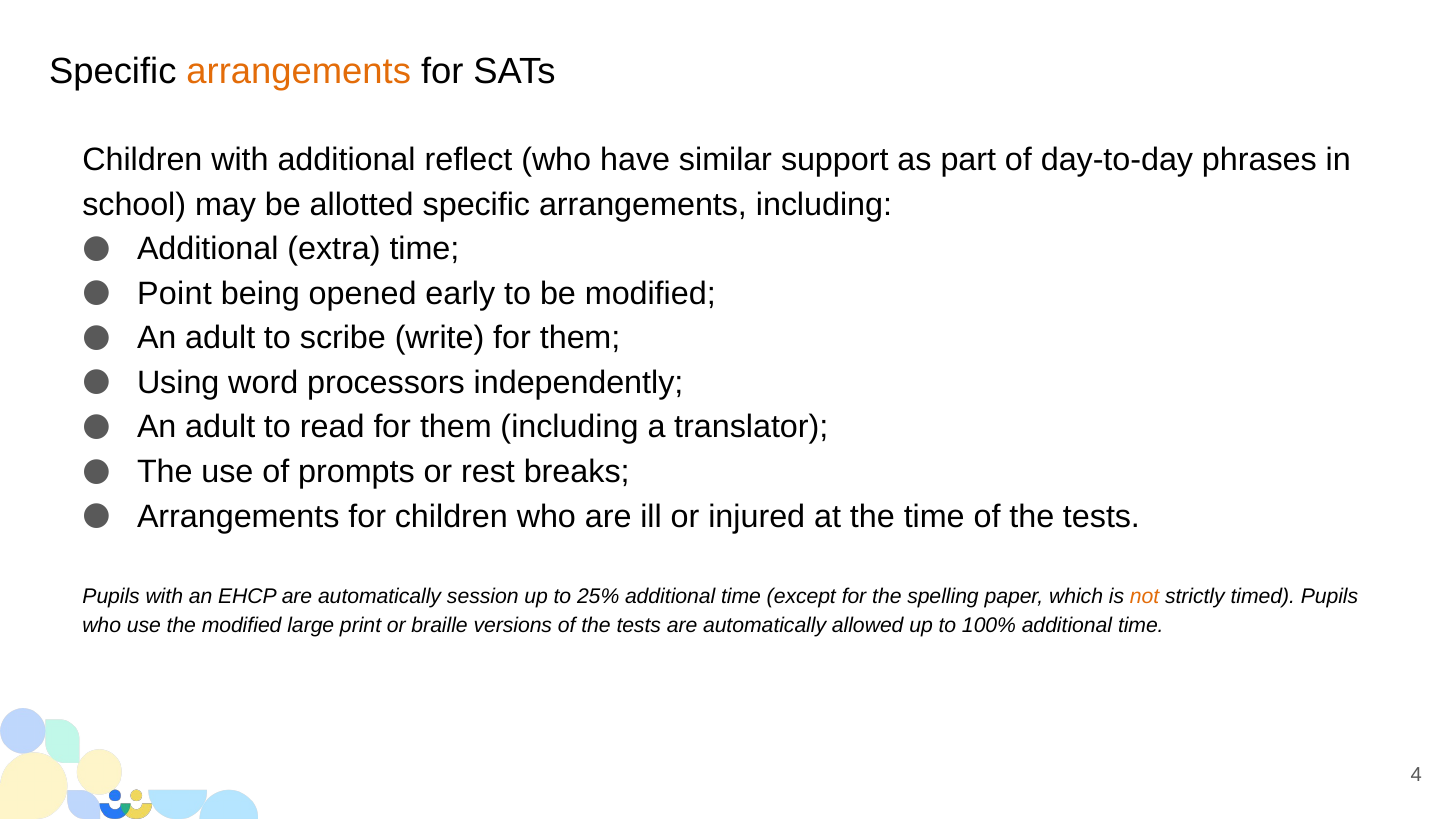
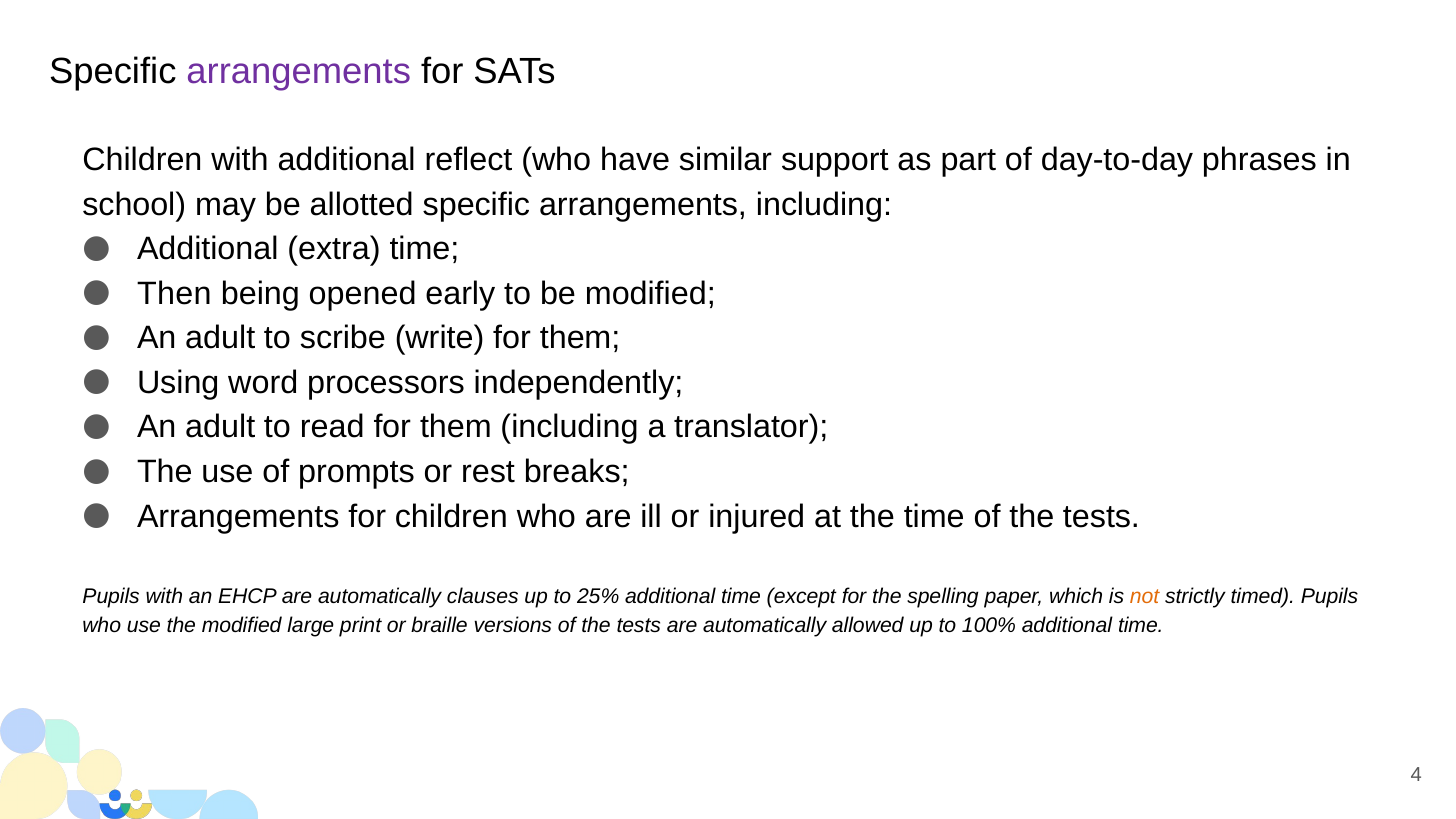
arrangements at (299, 72) colour: orange -> purple
Point: Point -> Then
session: session -> clauses
